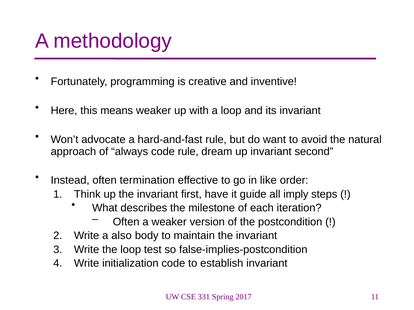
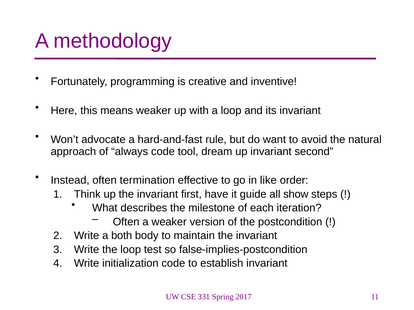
code rule: rule -> tool
imply: imply -> show
also: also -> both
